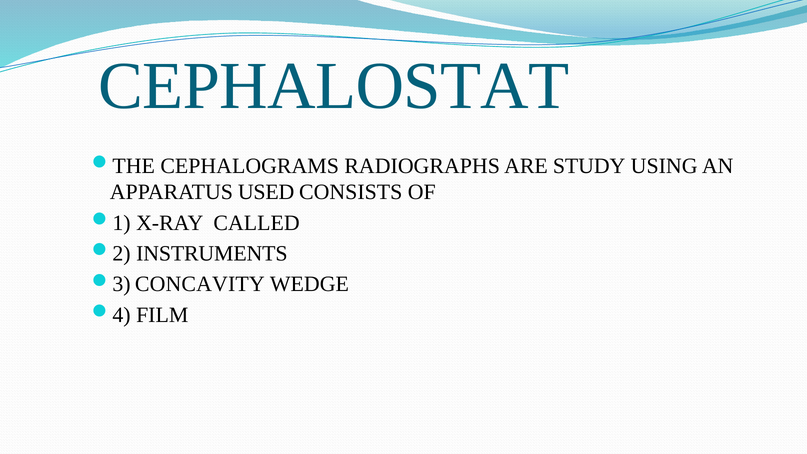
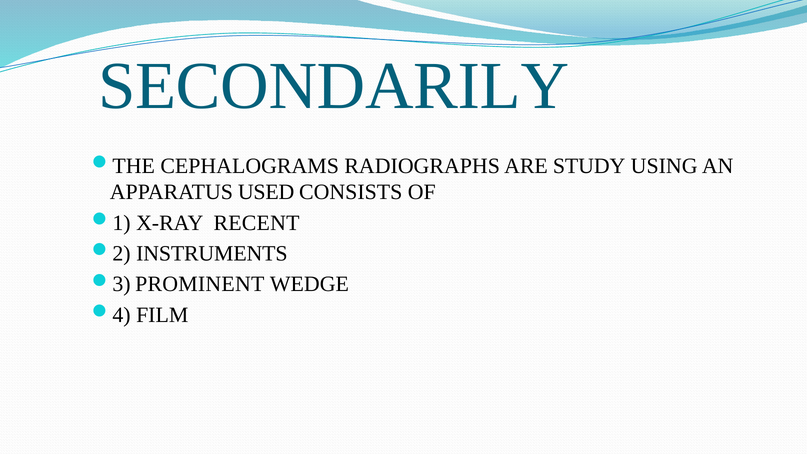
CEPHALOSTAT: CEPHALOSTAT -> SECONDARILY
CALLED: CALLED -> RECENT
CONCAVITY: CONCAVITY -> PROMINENT
